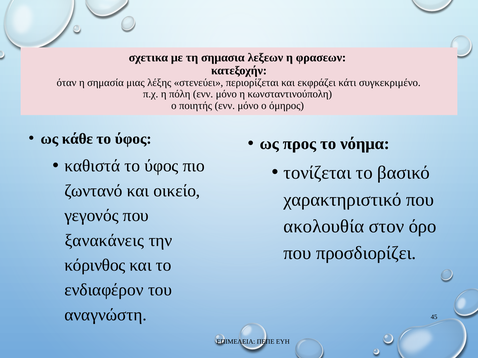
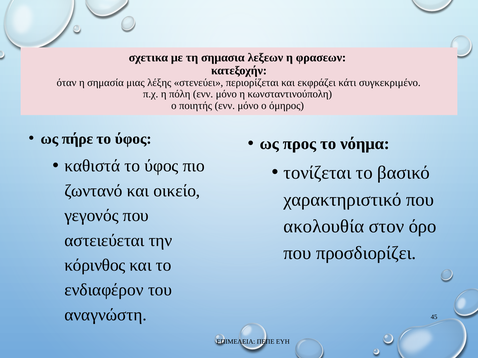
κάθε: κάθε -> πήρε
ξανακάνεις: ξανακάνεις -> αστειεύεται
